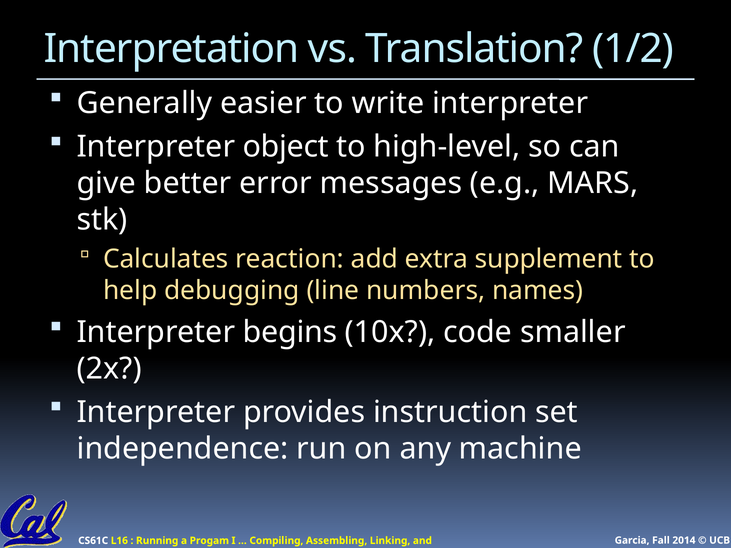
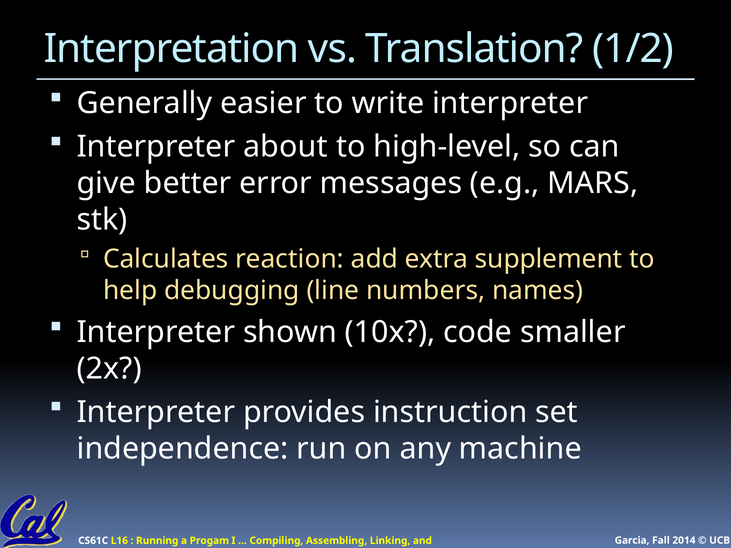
object: object -> about
begins: begins -> shown
